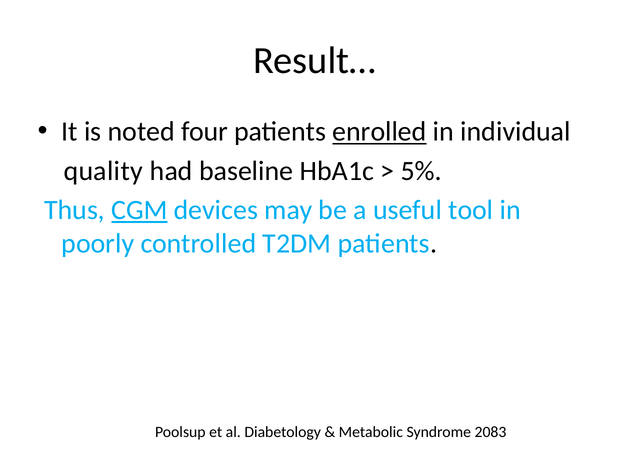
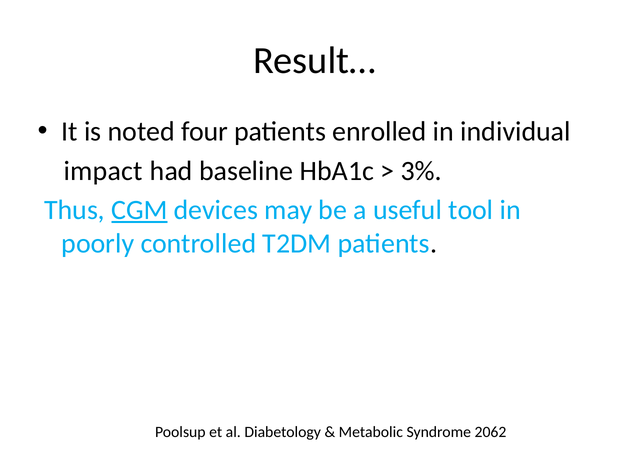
enrolled underline: present -> none
quality: quality -> impact
5%: 5% -> 3%
2083: 2083 -> 2062
